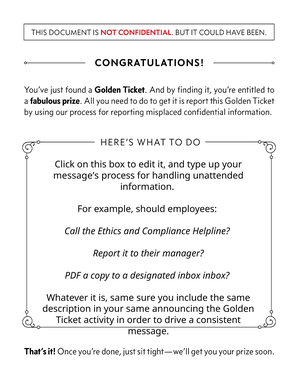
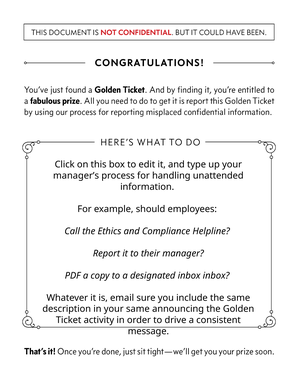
message’s: message’s -> manager’s
is same: same -> email
